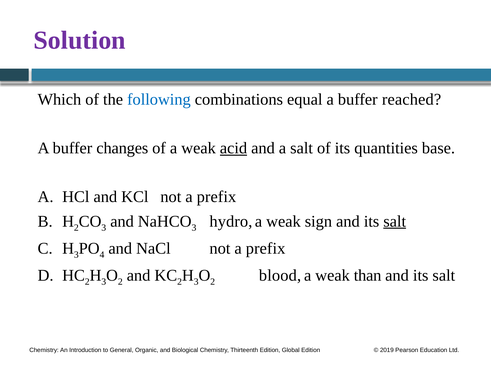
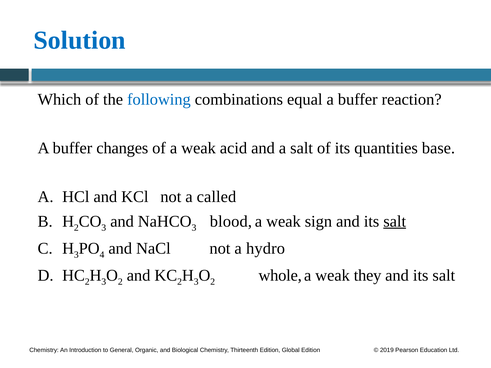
Solution colour: purple -> blue
reached: reached -> reaction
acid underline: present -> none
KCl not a prefix: prefix -> called
hydro: hydro -> blood
NaCl not a prefix: prefix -> hydro
blood: blood -> whole
than: than -> they
